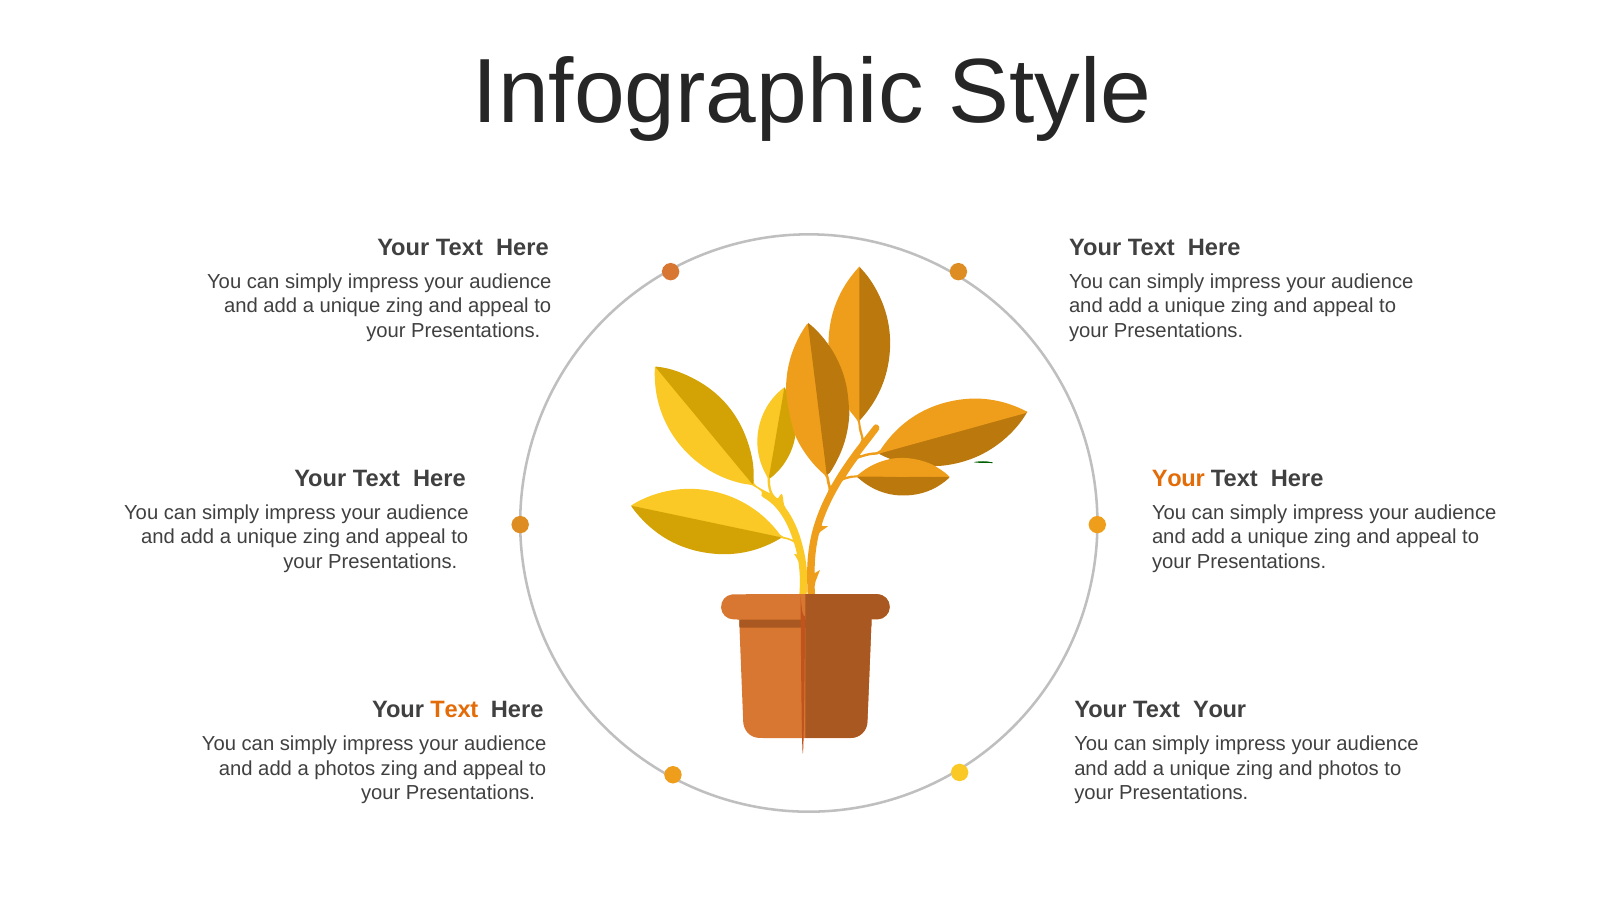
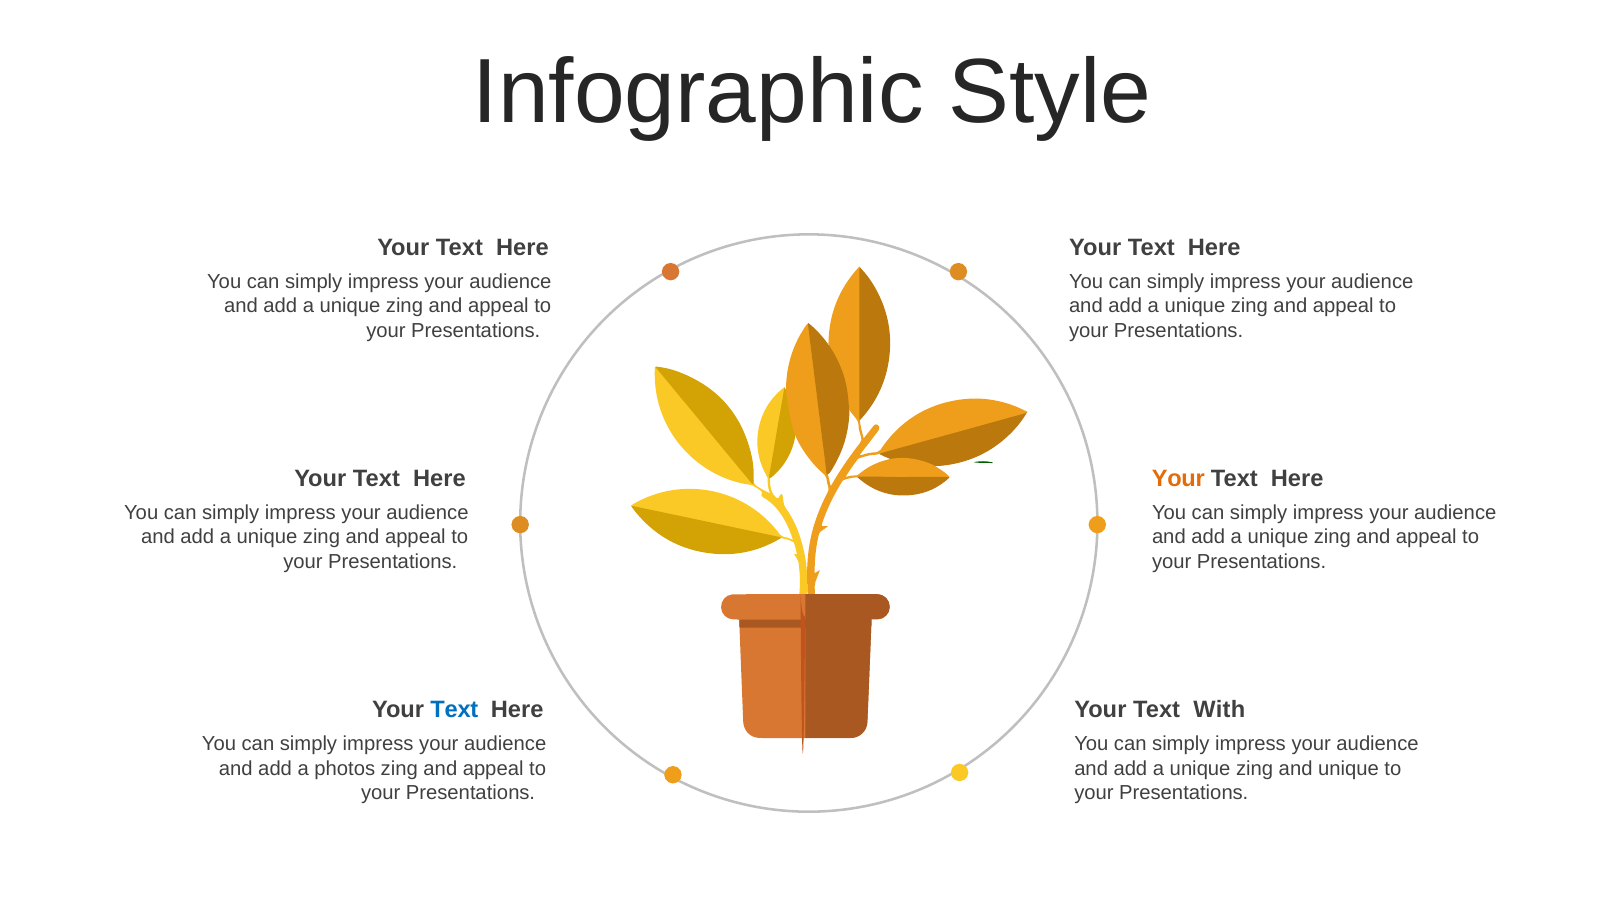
Text at (454, 709) colour: orange -> blue
Text Your: Your -> With
and photos: photos -> unique
